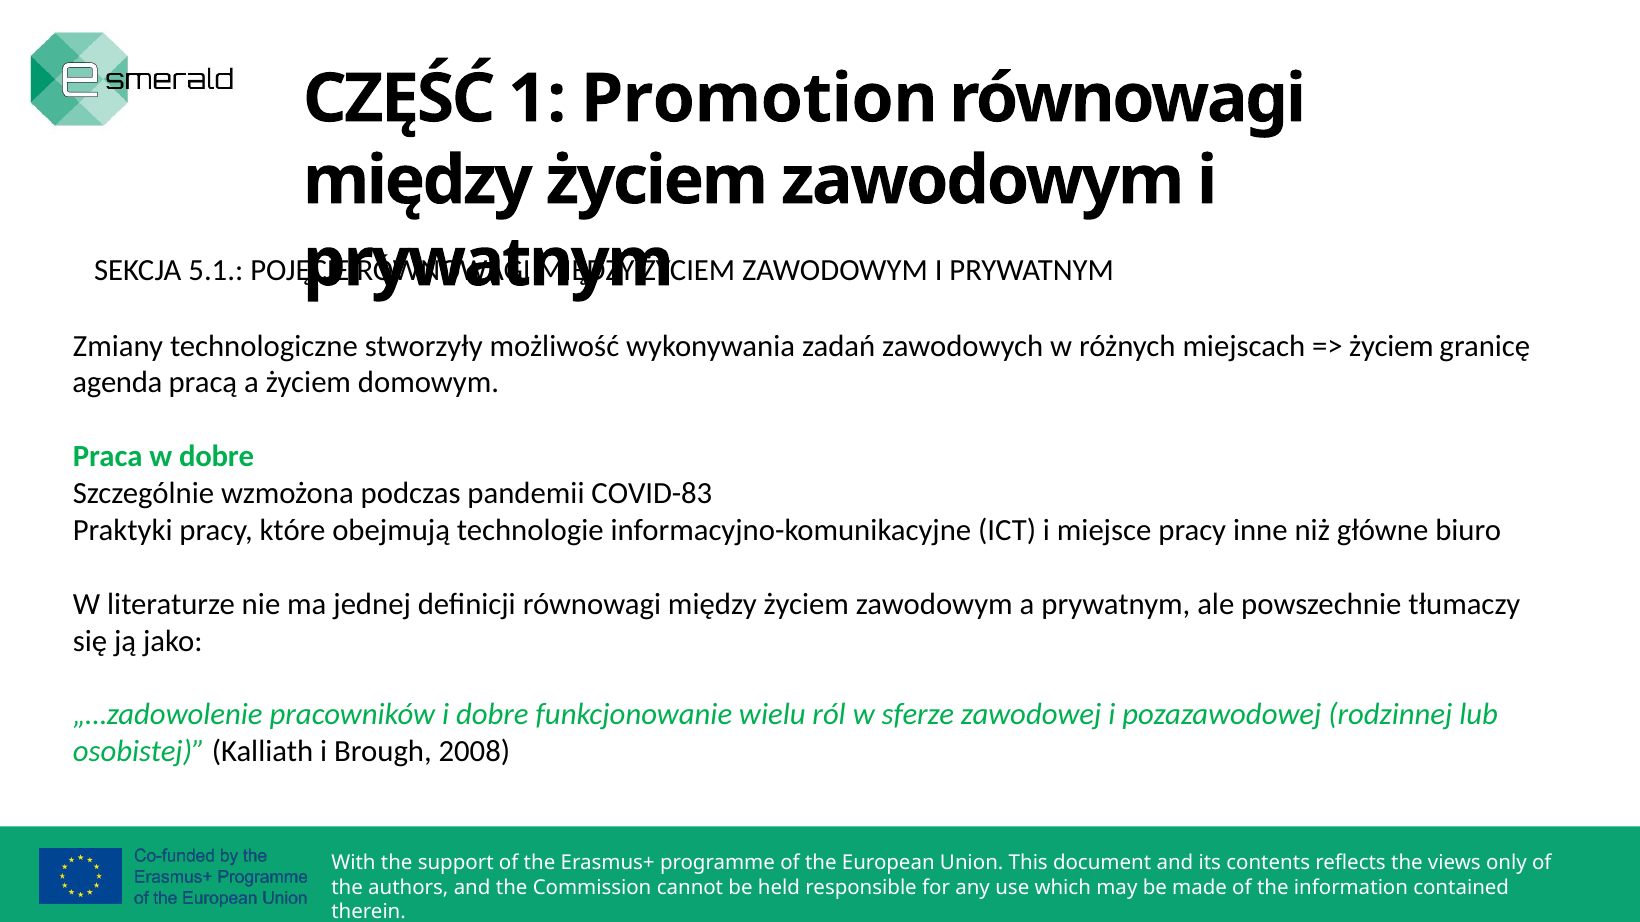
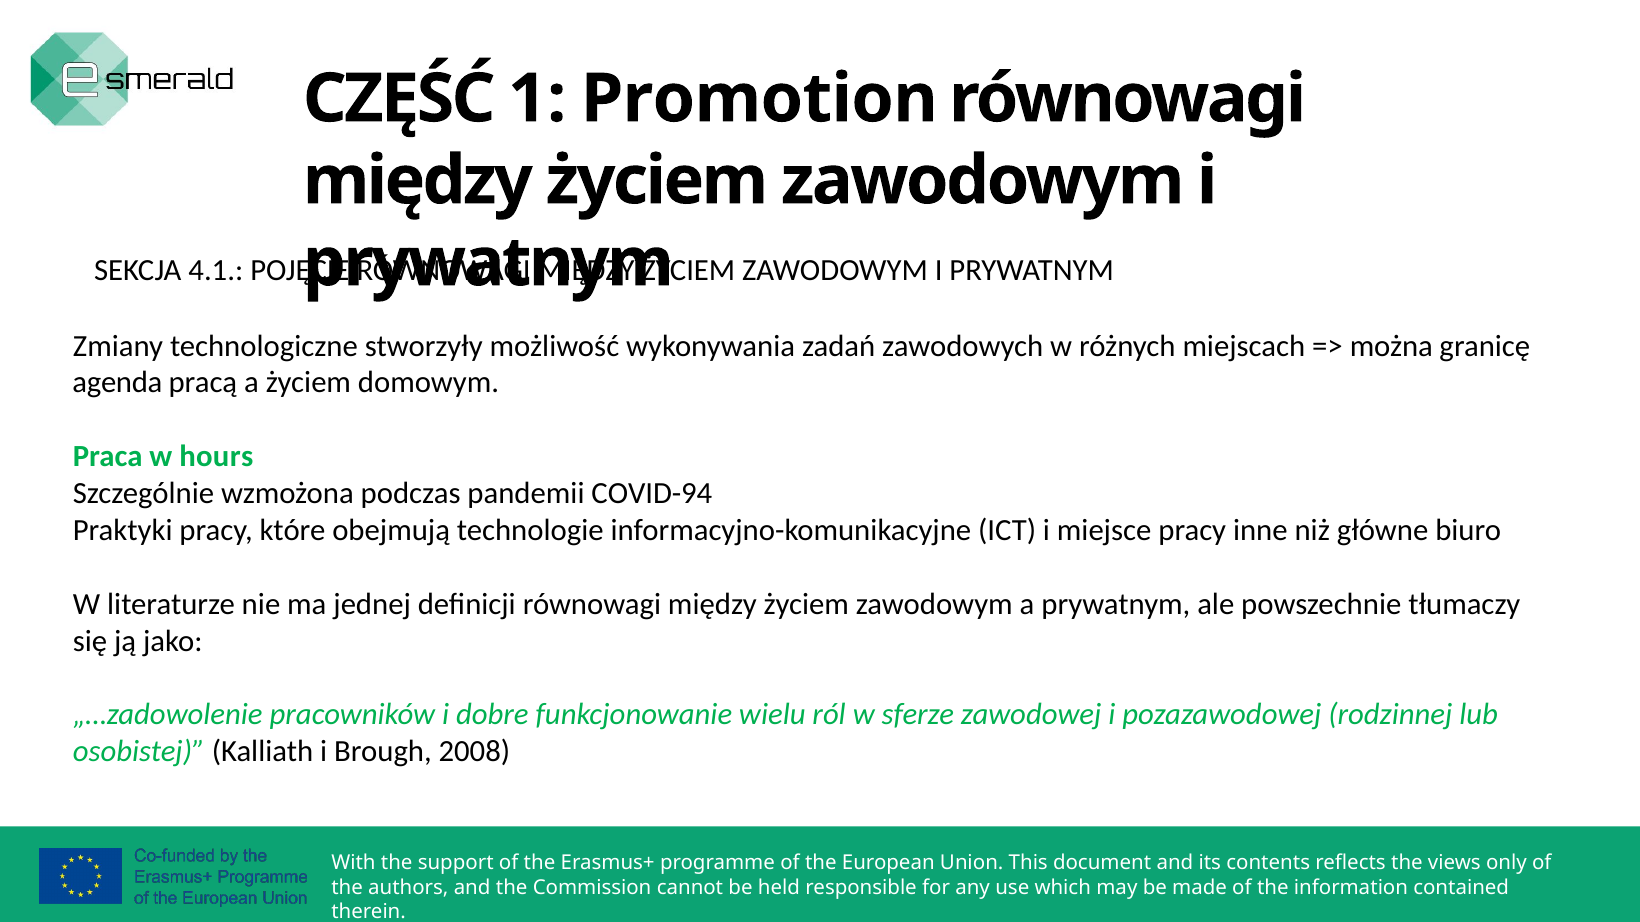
5.1: 5.1 -> 4.1
życiem at (1391, 346): życiem -> można
w dobre: dobre -> hours
COVID-83: COVID-83 -> COVID-94
